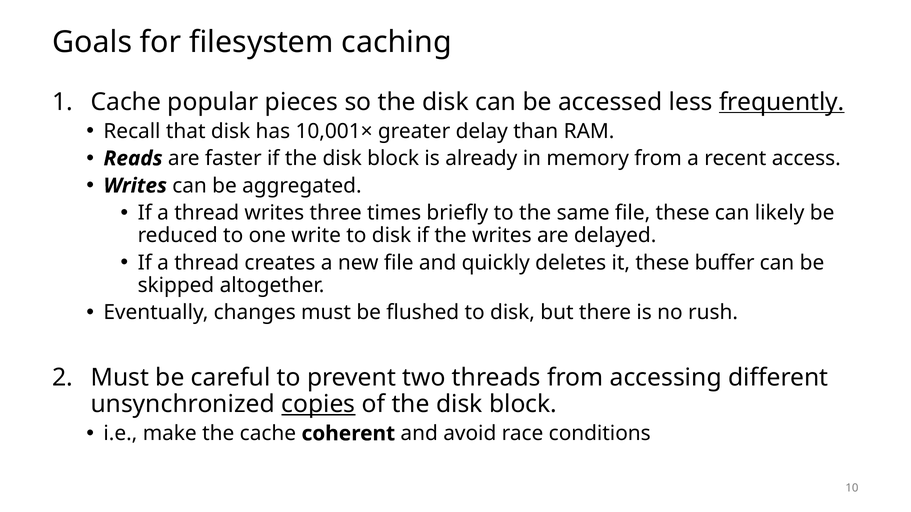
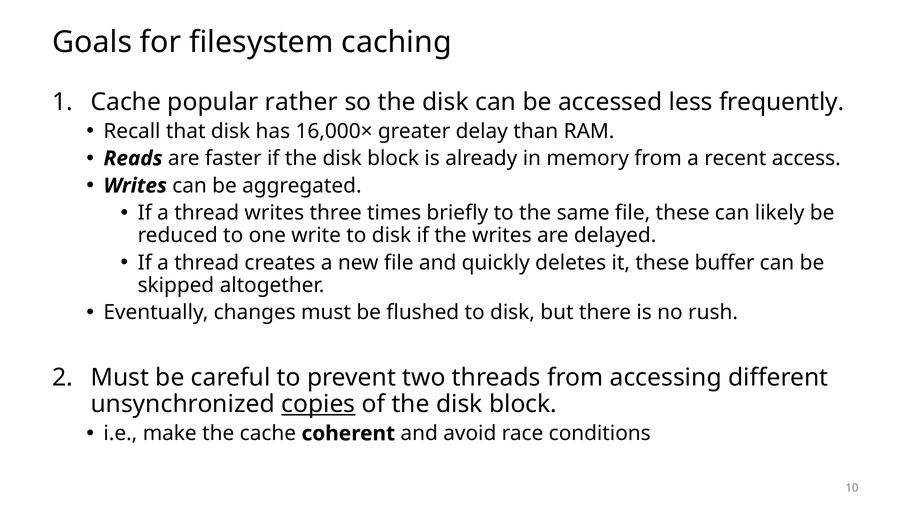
pieces: pieces -> rather
frequently underline: present -> none
10,001×: 10,001× -> 16,000×
